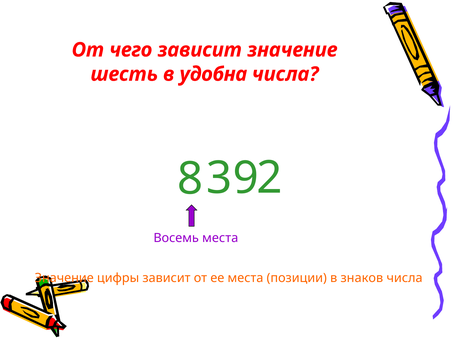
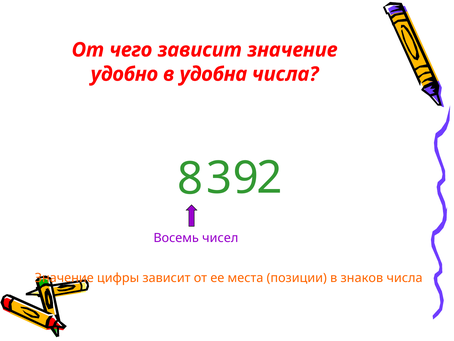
шесть: шесть -> удобно
Восемь места: места -> чисел
